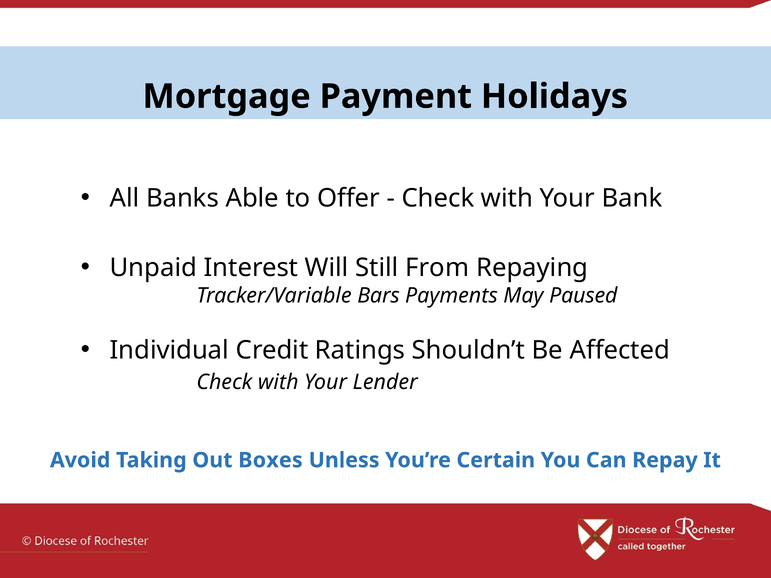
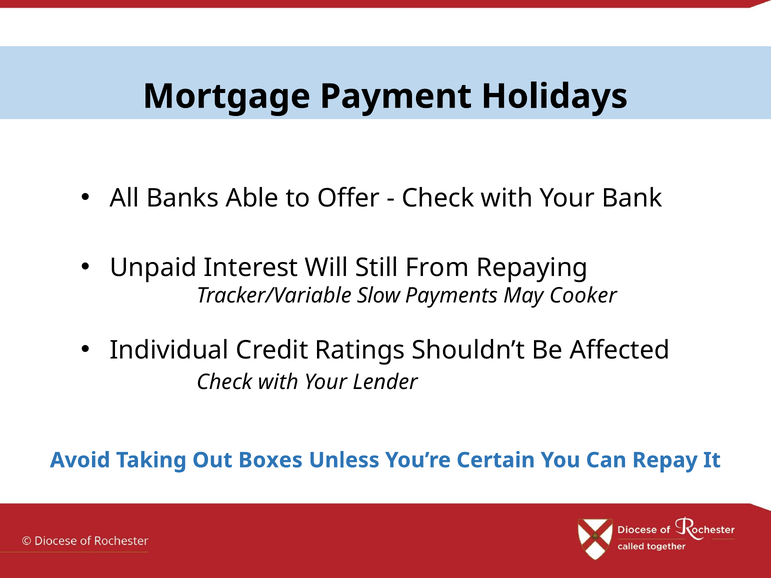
Bars: Bars -> Slow
Paused: Paused -> Cooker
